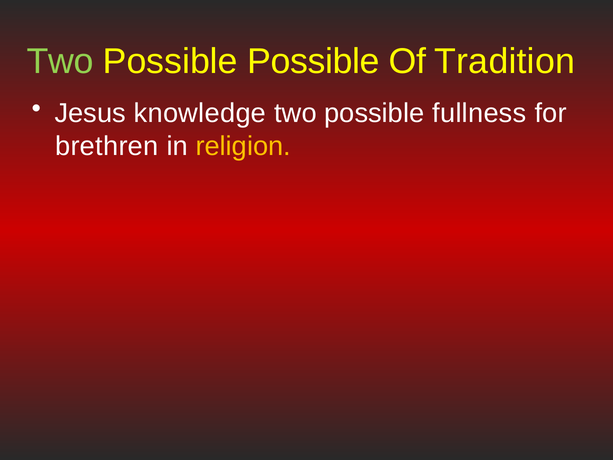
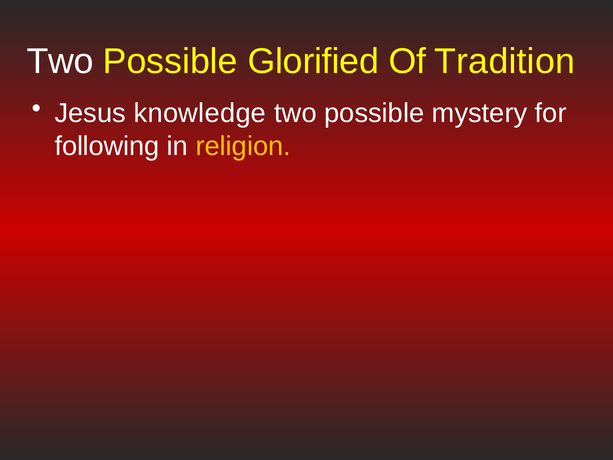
Two at (60, 61) colour: light green -> white
Possible Possible: Possible -> Glorified
fullness: fullness -> mystery
brethren: brethren -> following
